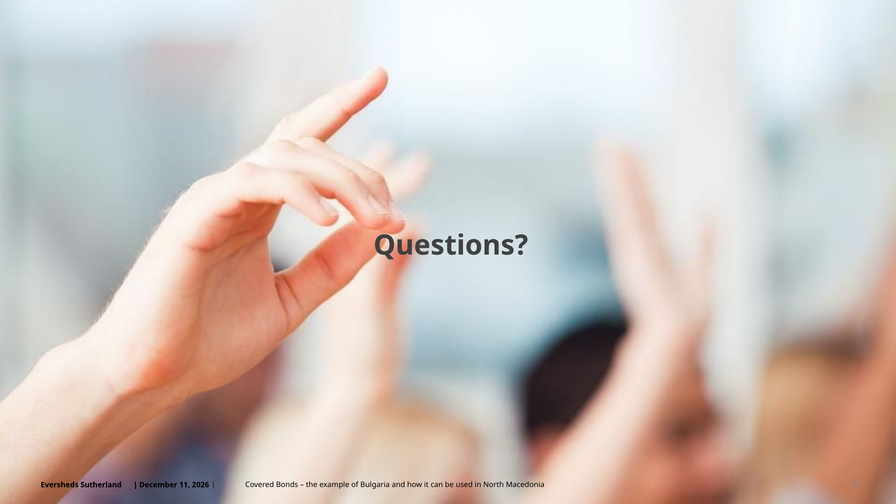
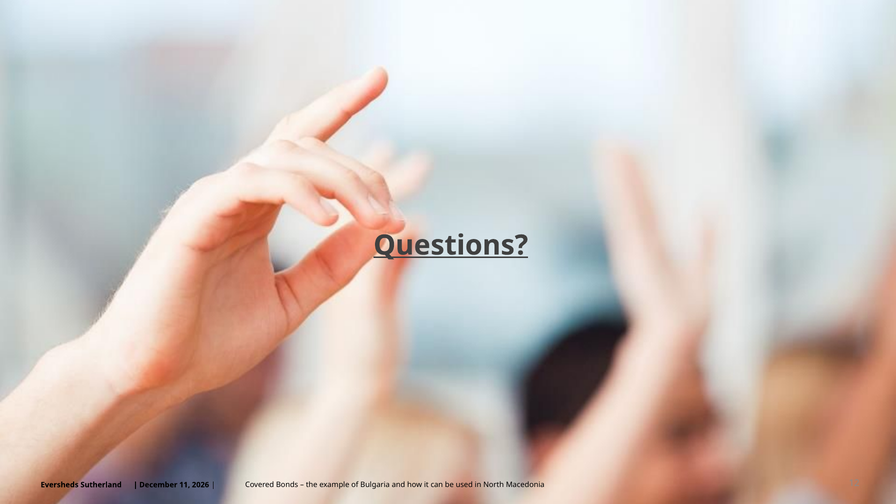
Questions underline: none -> present
